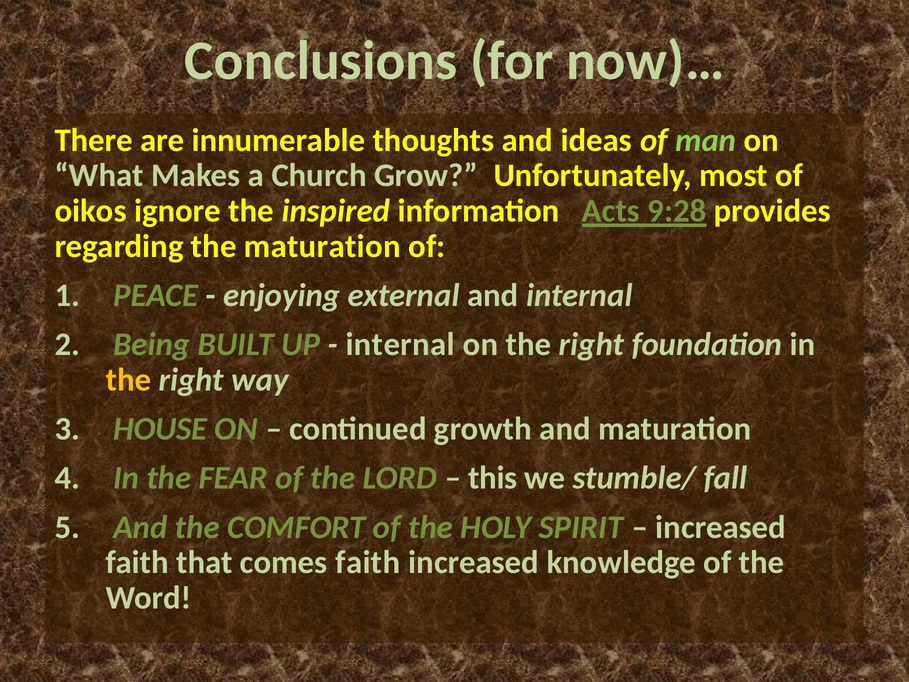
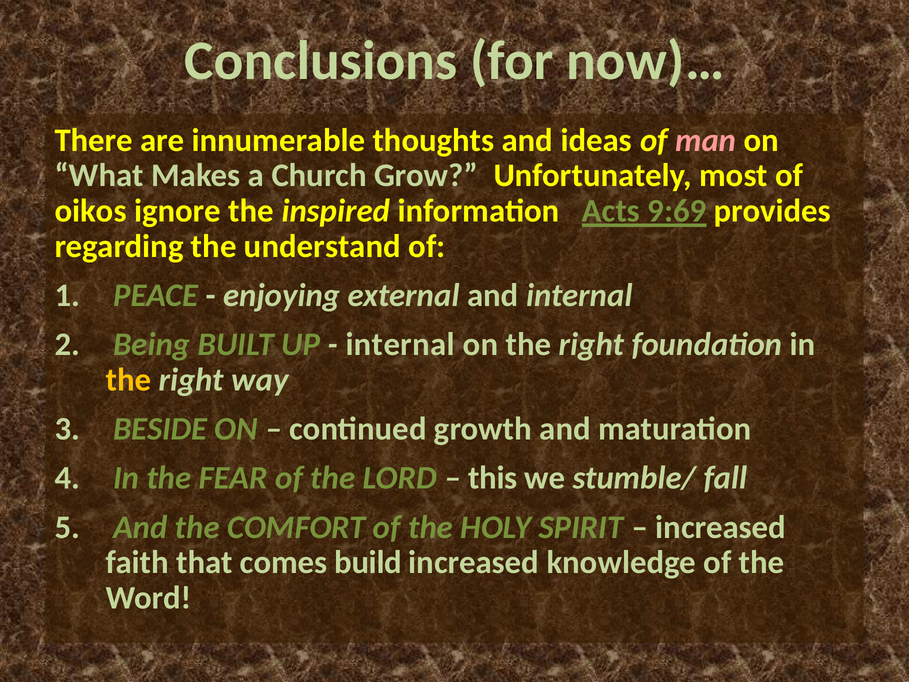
man colour: light green -> pink
9:28: 9:28 -> 9:69
the maturation: maturation -> understand
HOUSE: HOUSE -> BESIDE
comes faith: faith -> build
